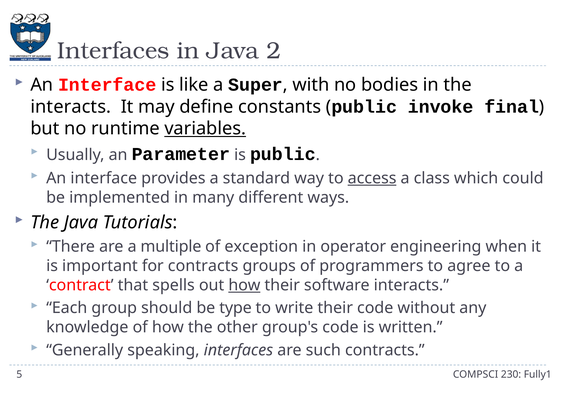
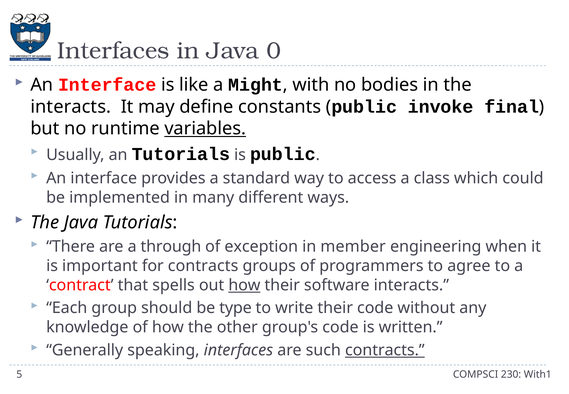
2: 2 -> 0
Super: Super -> Might
an Parameter: Parameter -> Tutorials
access underline: present -> none
multiple: multiple -> through
operator: operator -> member
contracts at (385, 350) underline: none -> present
Fully1: Fully1 -> With1
